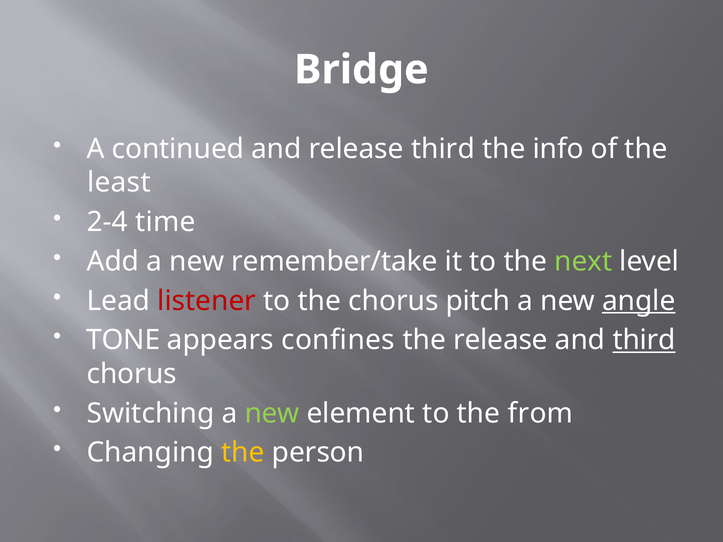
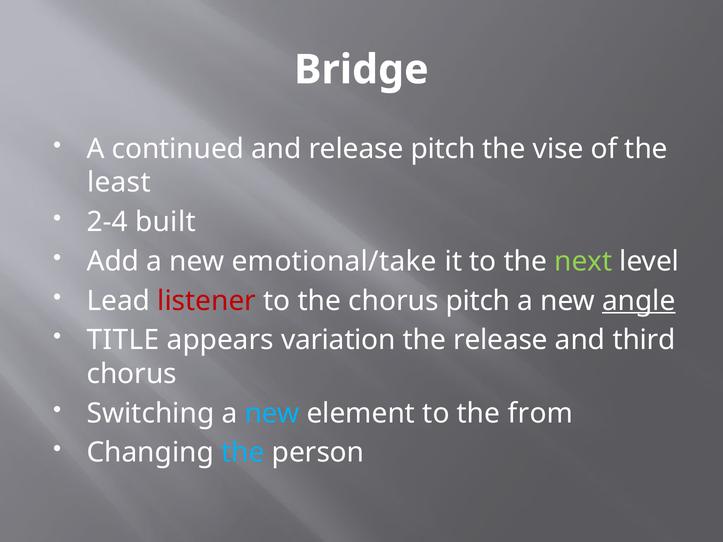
release third: third -> pitch
info: info -> vise
time: time -> built
remember/take: remember/take -> emotional/take
TONE: TONE -> TITLE
confines: confines -> variation
third at (644, 340) underline: present -> none
new at (272, 413) colour: light green -> light blue
the at (243, 453) colour: yellow -> light blue
